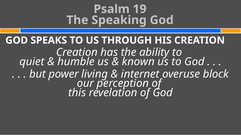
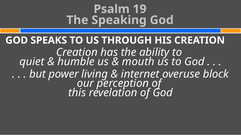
known: known -> mouth
